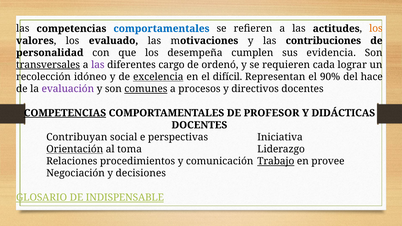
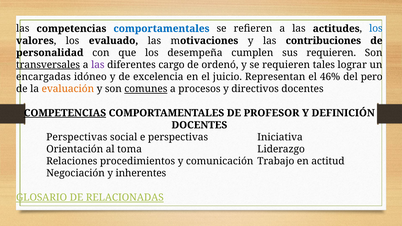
los at (376, 29) colour: orange -> blue
sus evidencia: evidencia -> requieren
cada: cada -> tales
recolección: recolección -> encargadas
excelencia underline: present -> none
difícil: difícil -> juicio
90%: 90% -> 46%
hace: hace -> pero
evaluación colour: purple -> orange
DIDÁCTICAS: DIDÁCTICAS -> DEFINICIÓN
Contribuyan at (77, 137): Contribuyan -> Perspectivas
Orientación underline: present -> none
Trabajo underline: present -> none
provee: provee -> actitud
decisiones: decisiones -> inherentes
INDISPENSABLE: INDISPENSABLE -> RELACIONADAS
